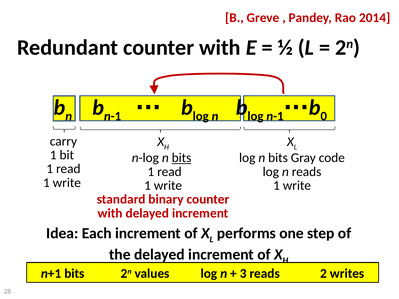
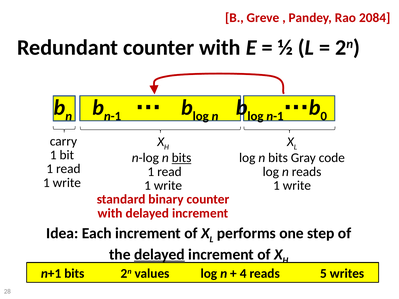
2014: 2014 -> 2084
delayed at (159, 255) underline: none -> present
3: 3 -> 4
2: 2 -> 5
